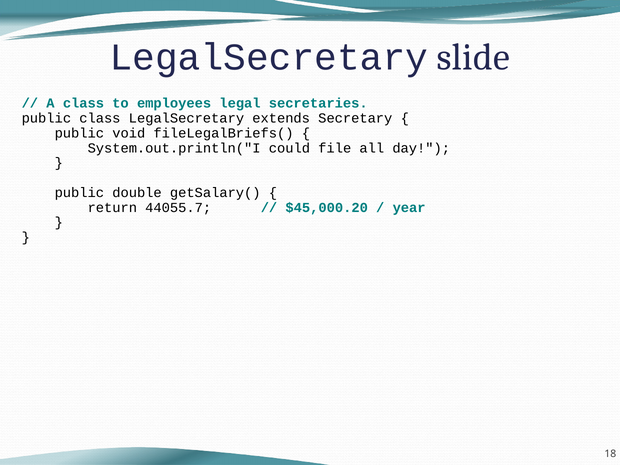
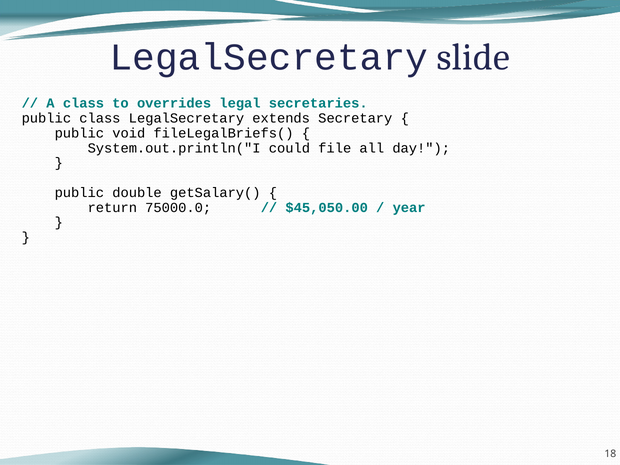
employees: employees -> overrides
44055.7: 44055.7 -> 75000.0
$45,000.20: $45,000.20 -> $45,050.00
